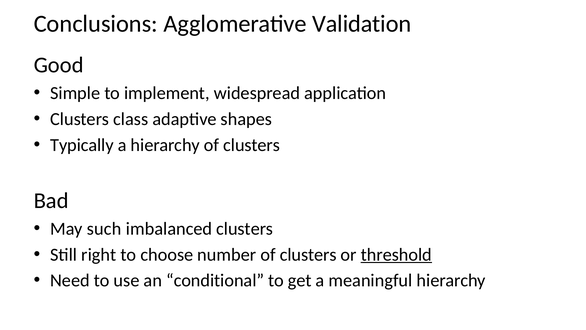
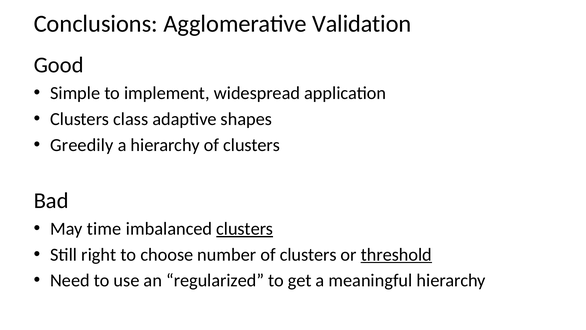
Typically: Typically -> Greedily
such: such -> time
clusters at (245, 228) underline: none -> present
conditional: conditional -> regularized
